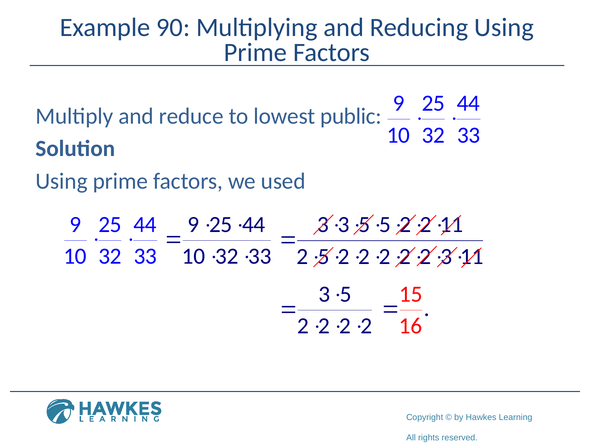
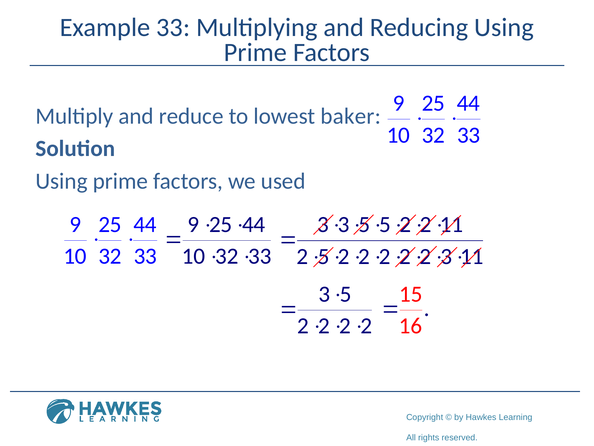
Example 90: 90 -> 33
public: public -> baker
